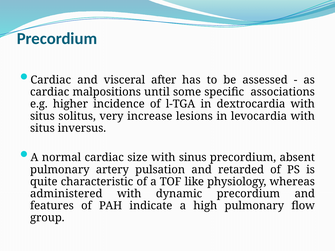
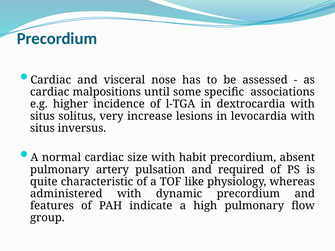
after: after -> nose
sinus: sinus -> habit
retarded: retarded -> required
